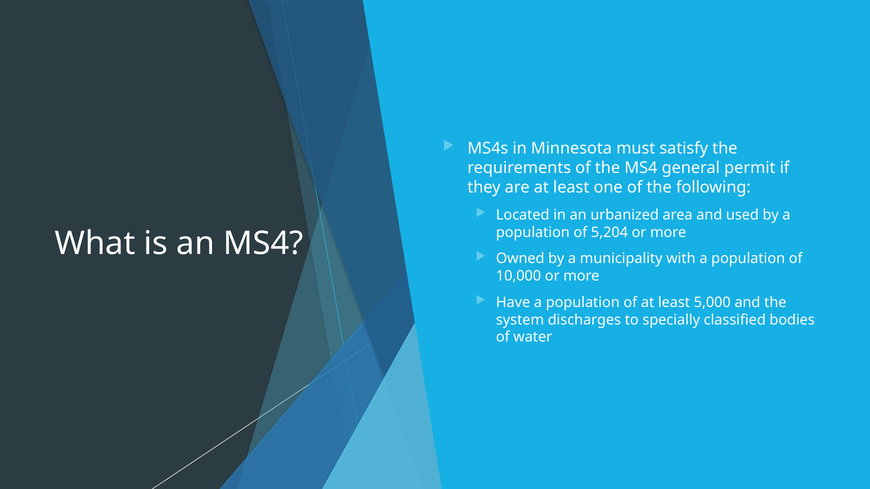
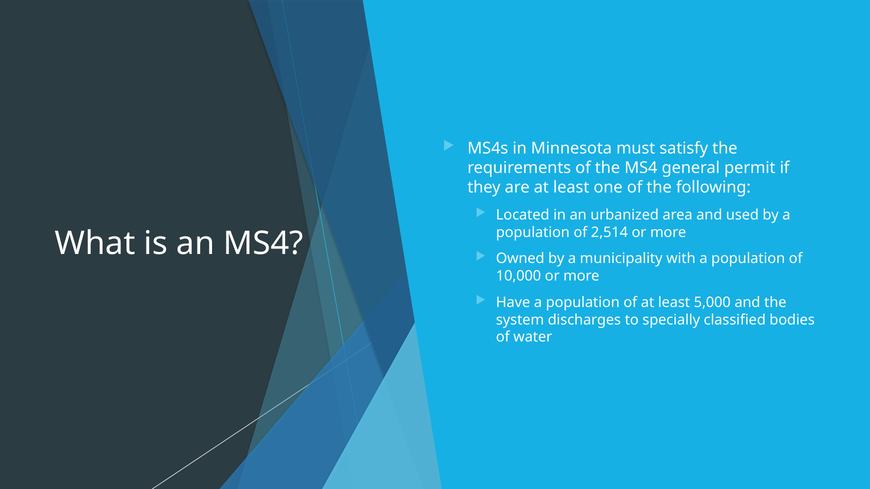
5,204: 5,204 -> 2,514
